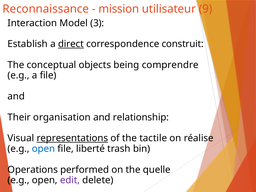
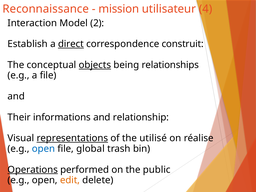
9: 9 -> 4
3: 3 -> 2
objects underline: none -> present
comprendre: comprendre -> relationships
organisation: organisation -> informations
tactile: tactile -> utilisé
liberté: liberté -> global
Operations underline: none -> present
quelle: quelle -> public
edit colour: purple -> orange
